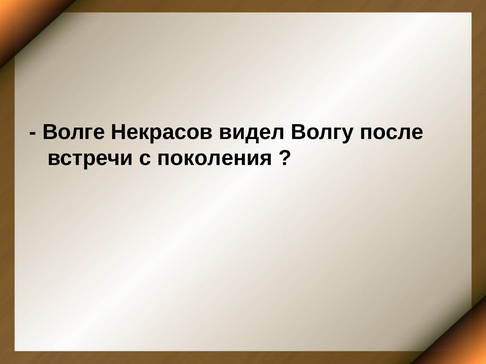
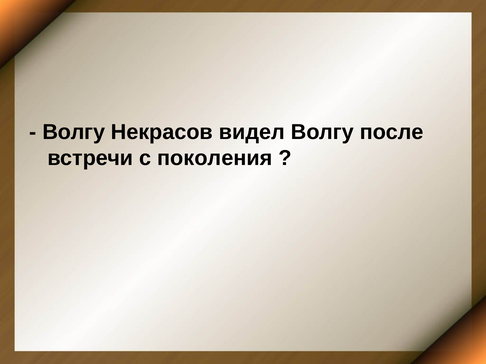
Волге at (74, 132): Волге -> Волгу
